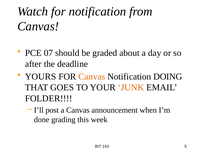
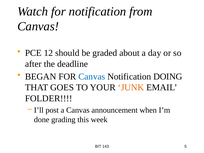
07: 07 -> 12
YOURS: YOURS -> BEGAN
Canvas at (92, 77) colour: orange -> blue
